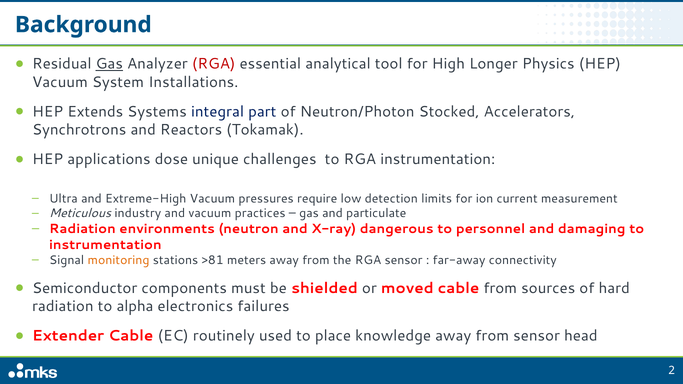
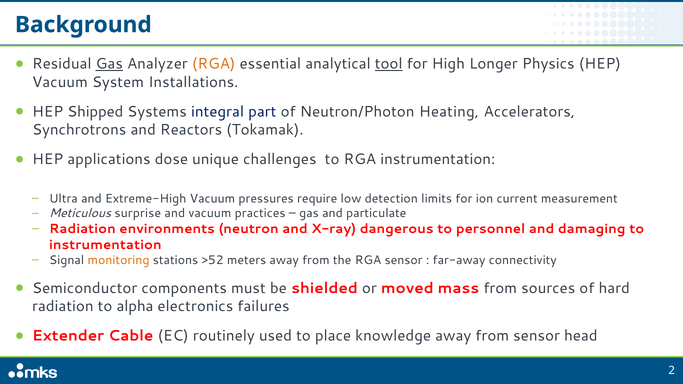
RGA at (214, 64) colour: red -> orange
tool underline: none -> present
Extends: Extends -> Shipped
Stocked: Stocked -> Heating
industry: industry -> surprise
>81: >81 -> >52
moved cable: cable -> mass
